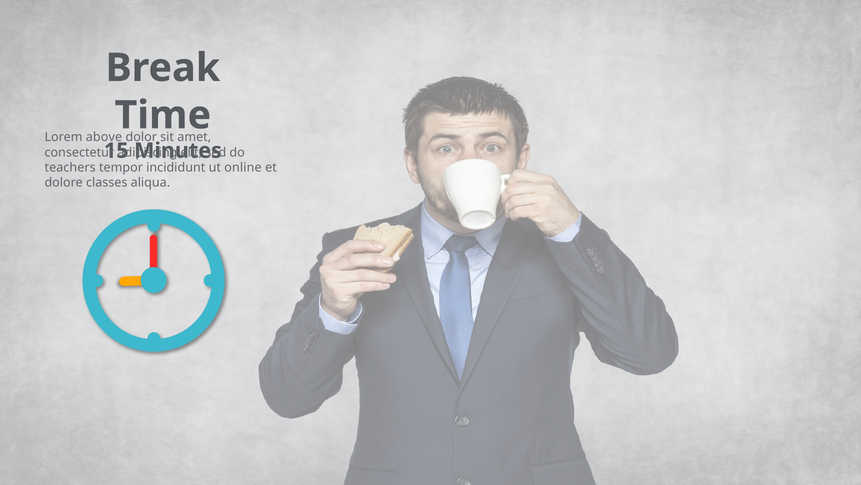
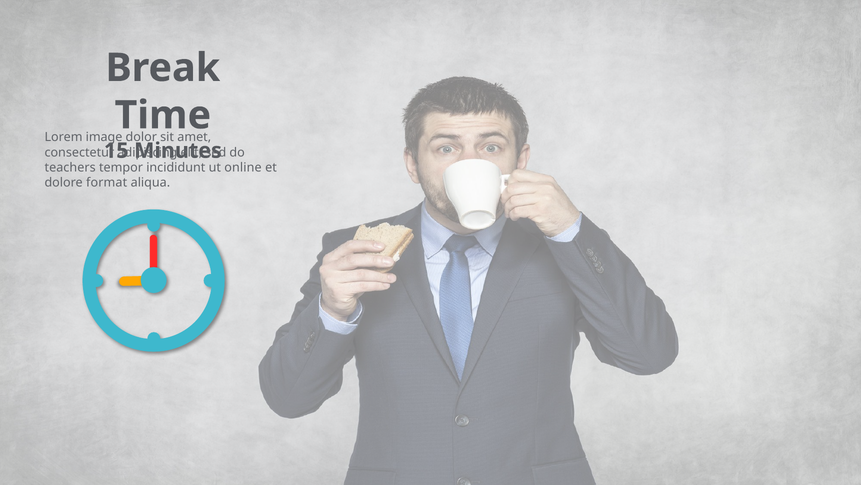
above: above -> image
classes: classes -> format
